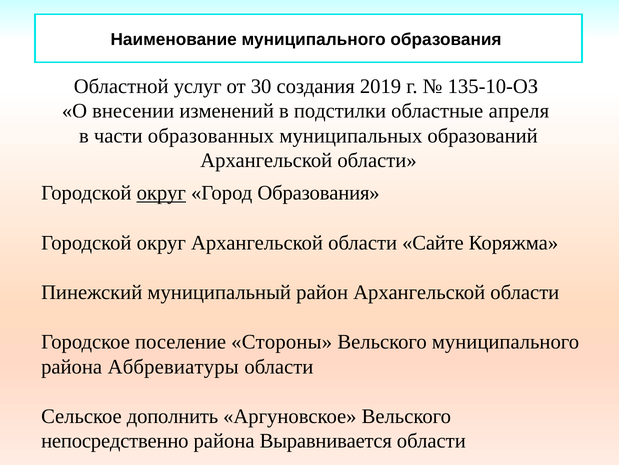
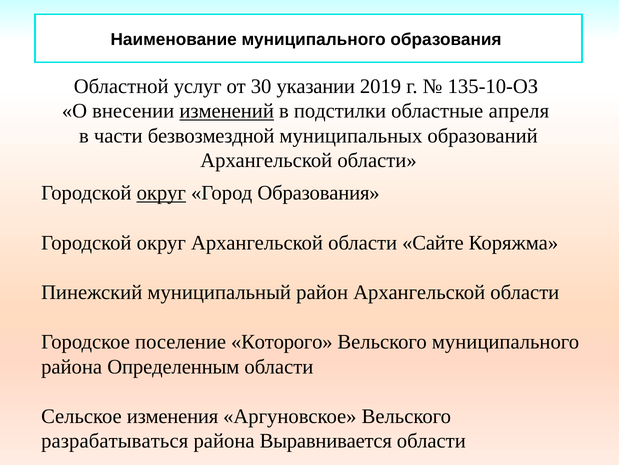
создания: создания -> указании
изменений underline: none -> present
образованных: образованных -> безвозмездной
Стороны: Стороны -> Которого
Аббревиатуры: Аббревиатуры -> Определенным
дополнить: дополнить -> изменения
непосредственно: непосредственно -> разрабатываться
